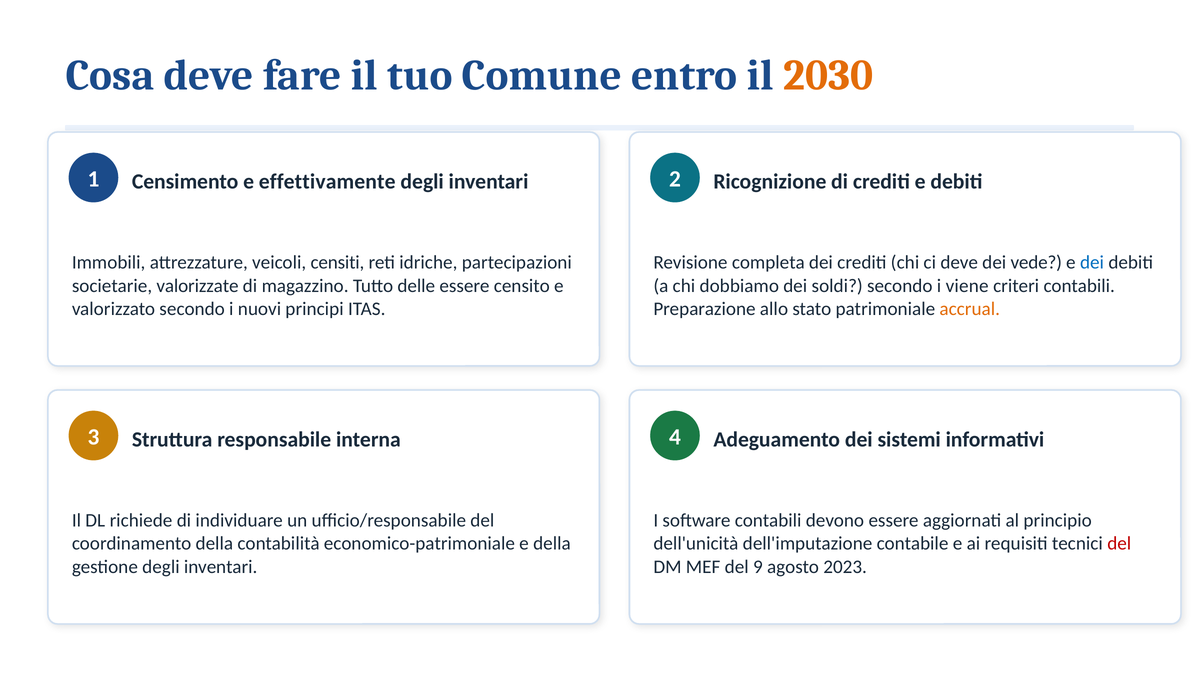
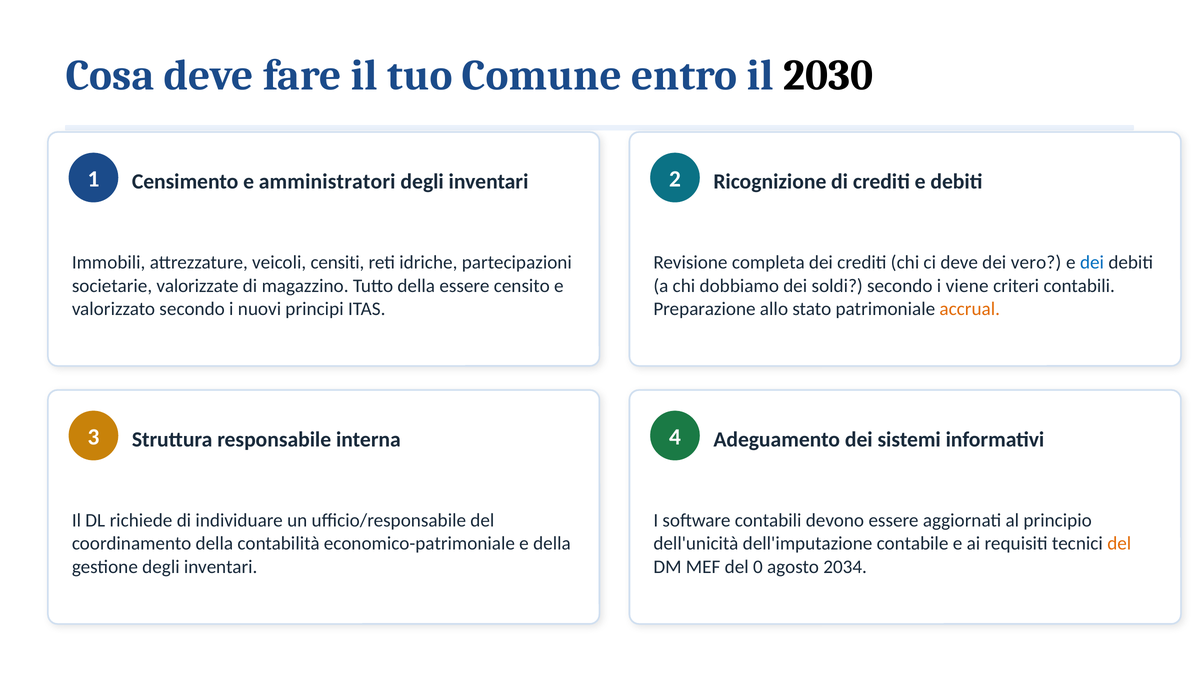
2030 colour: orange -> black
effettivamente: effettivamente -> amministratori
vede: vede -> vero
Tutto delle: delle -> della
del at (1119, 543) colour: red -> orange
9: 9 -> 0
2023: 2023 -> 2034
